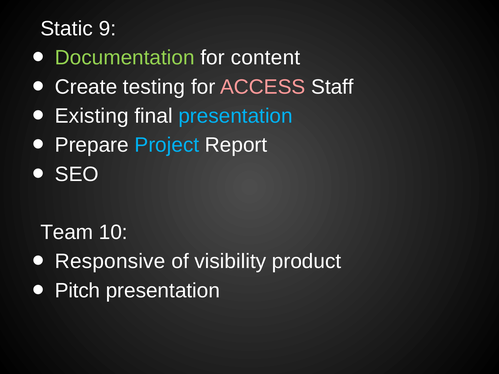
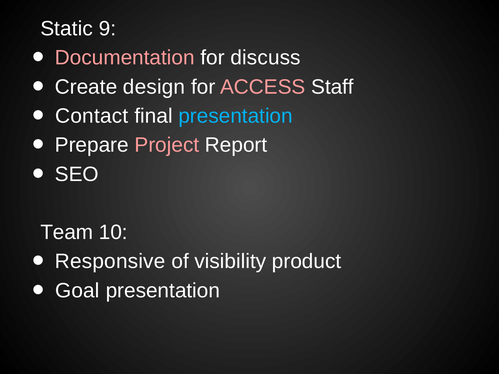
Documentation colour: light green -> pink
content: content -> discuss
testing: testing -> design
Existing: Existing -> Contact
Project colour: light blue -> pink
Pitch: Pitch -> Goal
